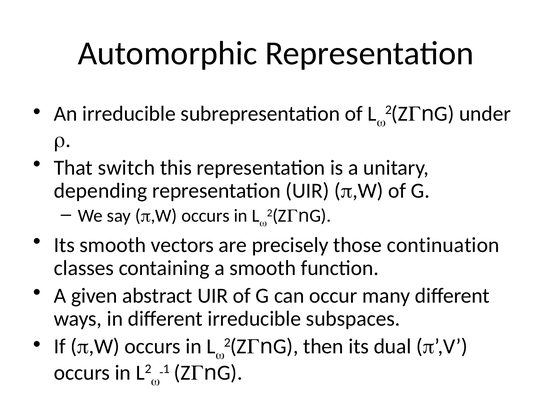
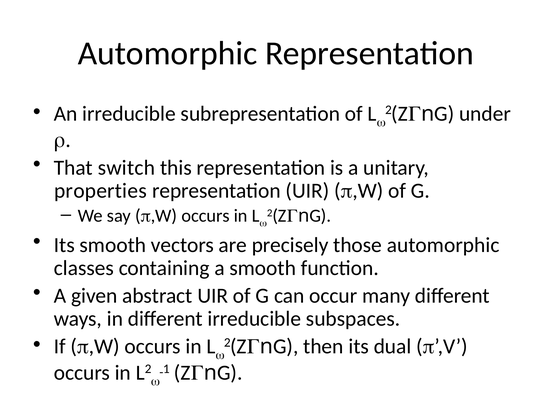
depending: depending -> properties
those continuation: continuation -> automorphic
